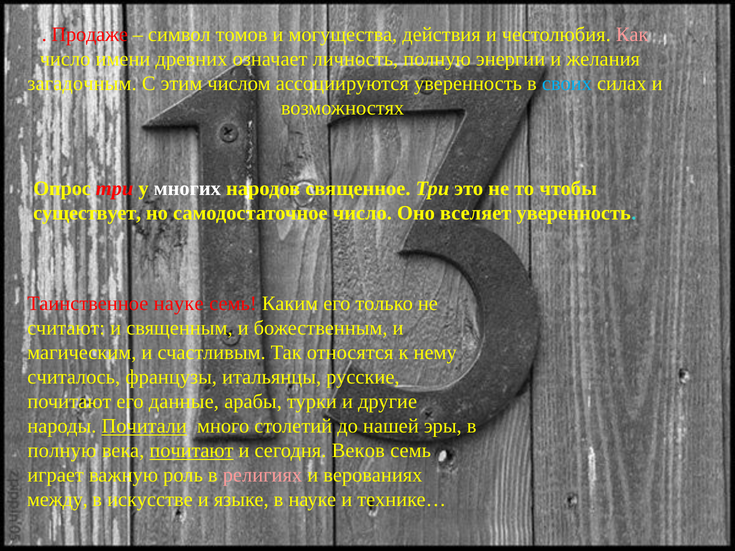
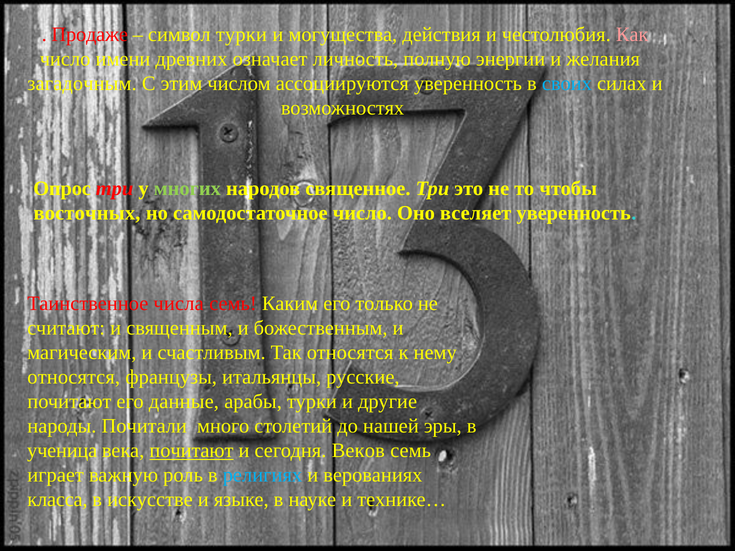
символ томов: томов -> турки
многих colour: white -> light green
существует: существует -> восточных
Таинственное науке: науке -> числа
считалось at (74, 377): считалось -> относятся
Почитали underline: present -> none
полную at (62, 451): полную -> ученица
религиях colour: pink -> light blue
между: между -> класса
